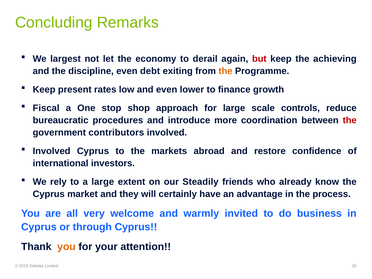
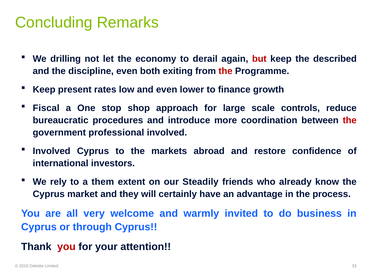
largest: largest -> drilling
achieving: achieving -> described
debt: debt -> both
the at (225, 71) colour: orange -> red
contributors: contributors -> professional
a large: large -> them
you at (66, 247) colour: orange -> red
